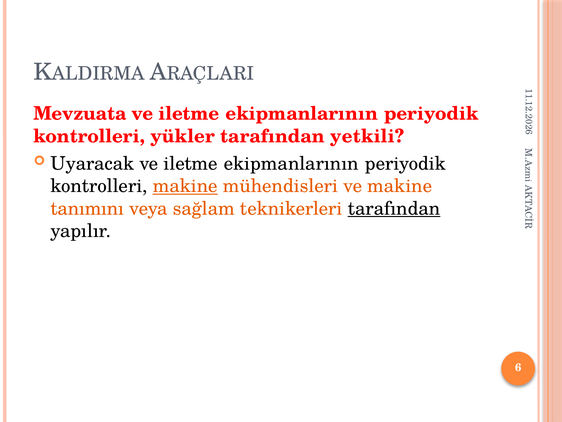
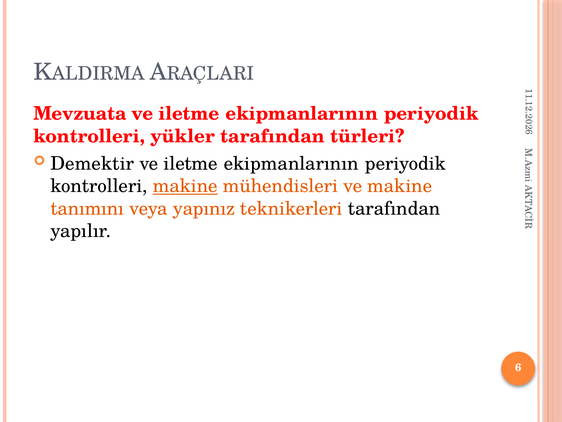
yetkili: yetkili -> türleri
Uyaracak: Uyaracak -> Demektir
sağlam: sağlam -> yapınız
tarafından at (394, 208) underline: present -> none
